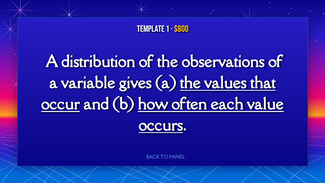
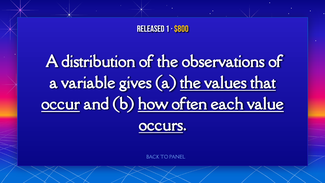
TEMPLATE: TEMPLATE -> RELEASED
